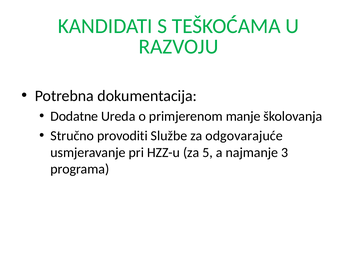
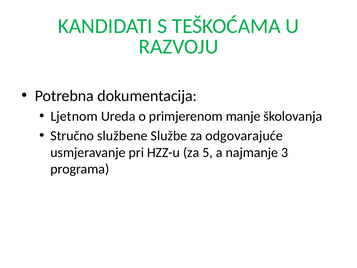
Dodatne: Dodatne -> Ljetnom
provoditi: provoditi -> službene
